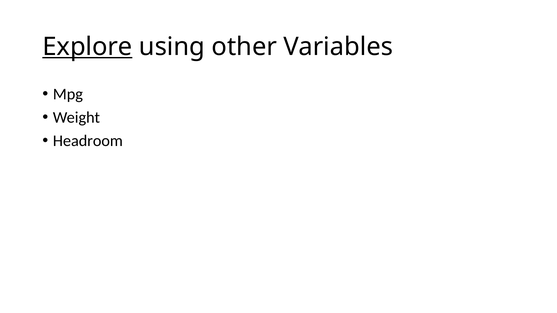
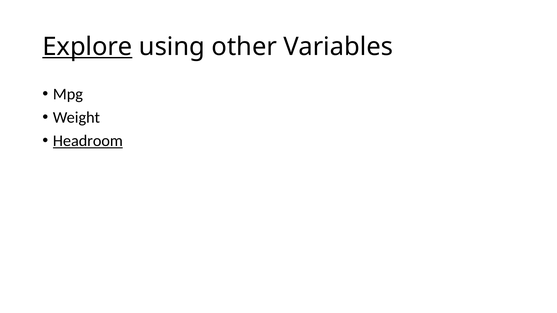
Headroom underline: none -> present
